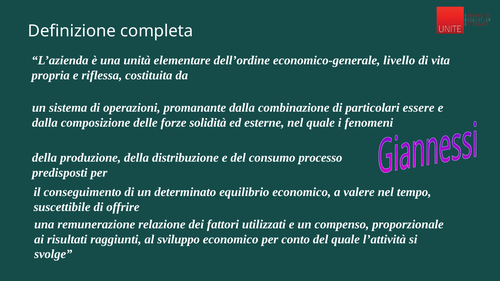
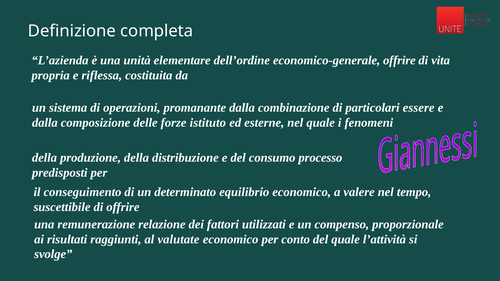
economico-generale livello: livello -> offrire
solidità: solidità -> istituto
sviluppo: sviluppo -> valutate
